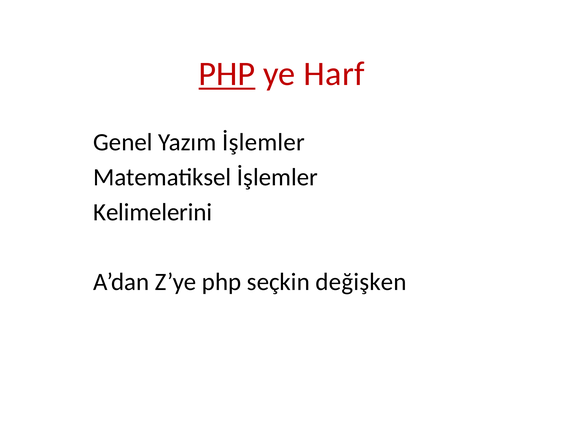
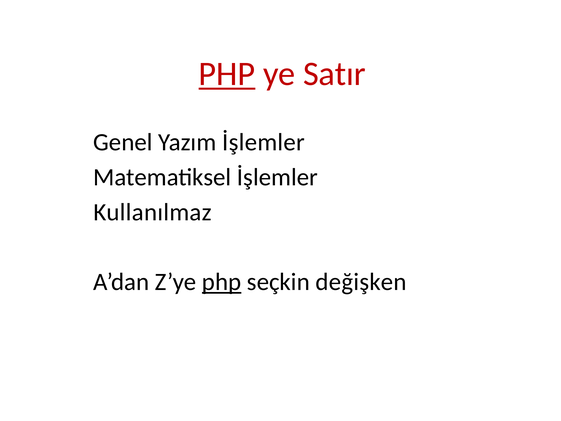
Harf: Harf -> Satır
Kelimelerini: Kelimelerini -> Kullanılmaz
php at (222, 282) underline: none -> present
